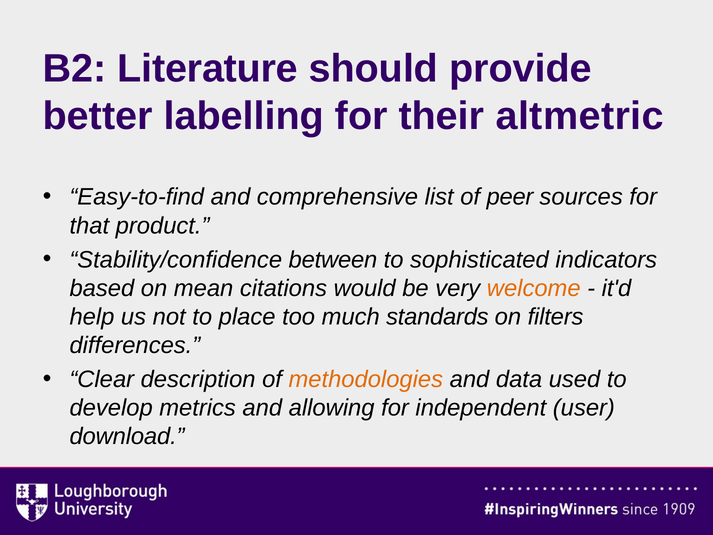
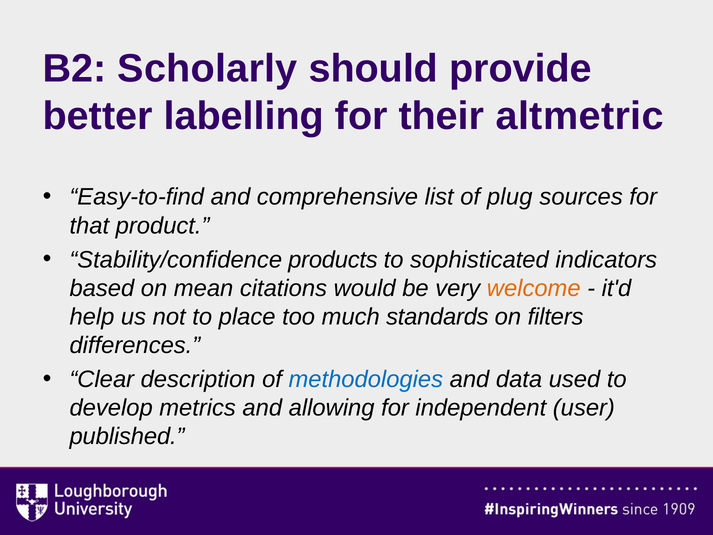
Literature: Literature -> Scholarly
peer: peer -> plug
between: between -> products
methodologies colour: orange -> blue
download: download -> published
